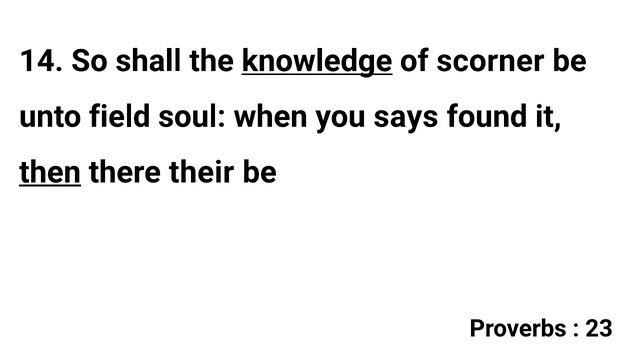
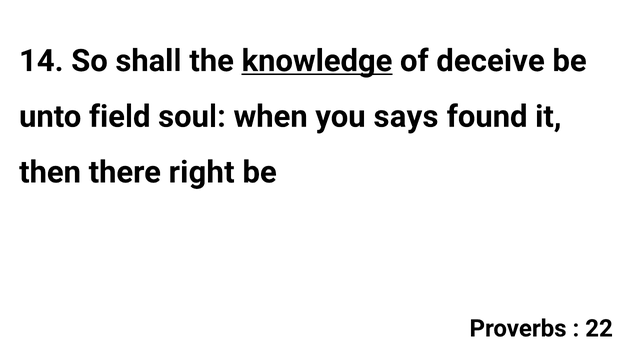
scorner: scorner -> deceive
then underline: present -> none
their: their -> right
23: 23 -> 22
